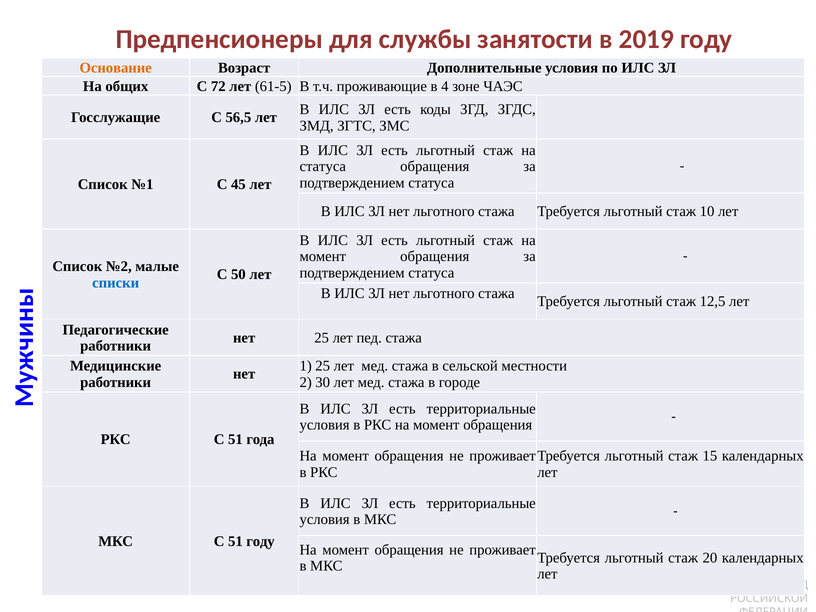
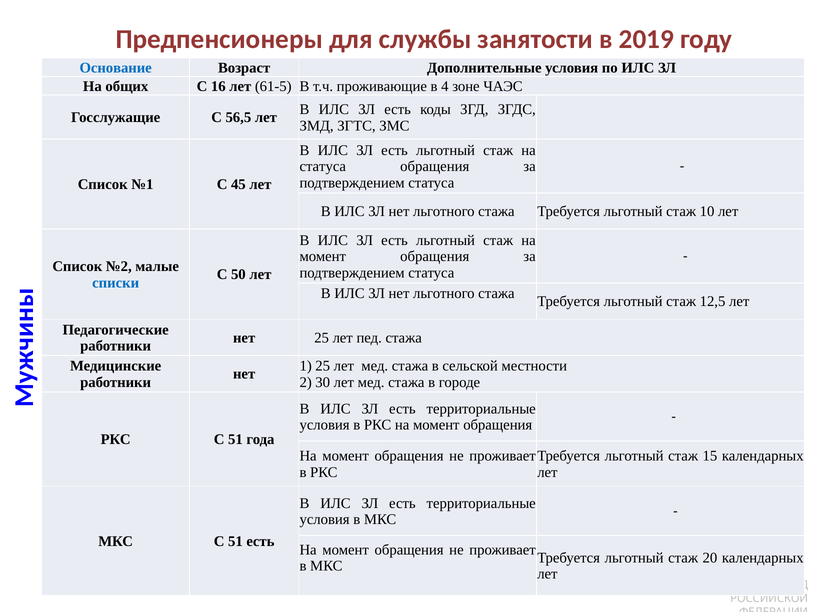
Основание colour: orange -> blue
72: 72 -> 16
51 году: году -> есть
